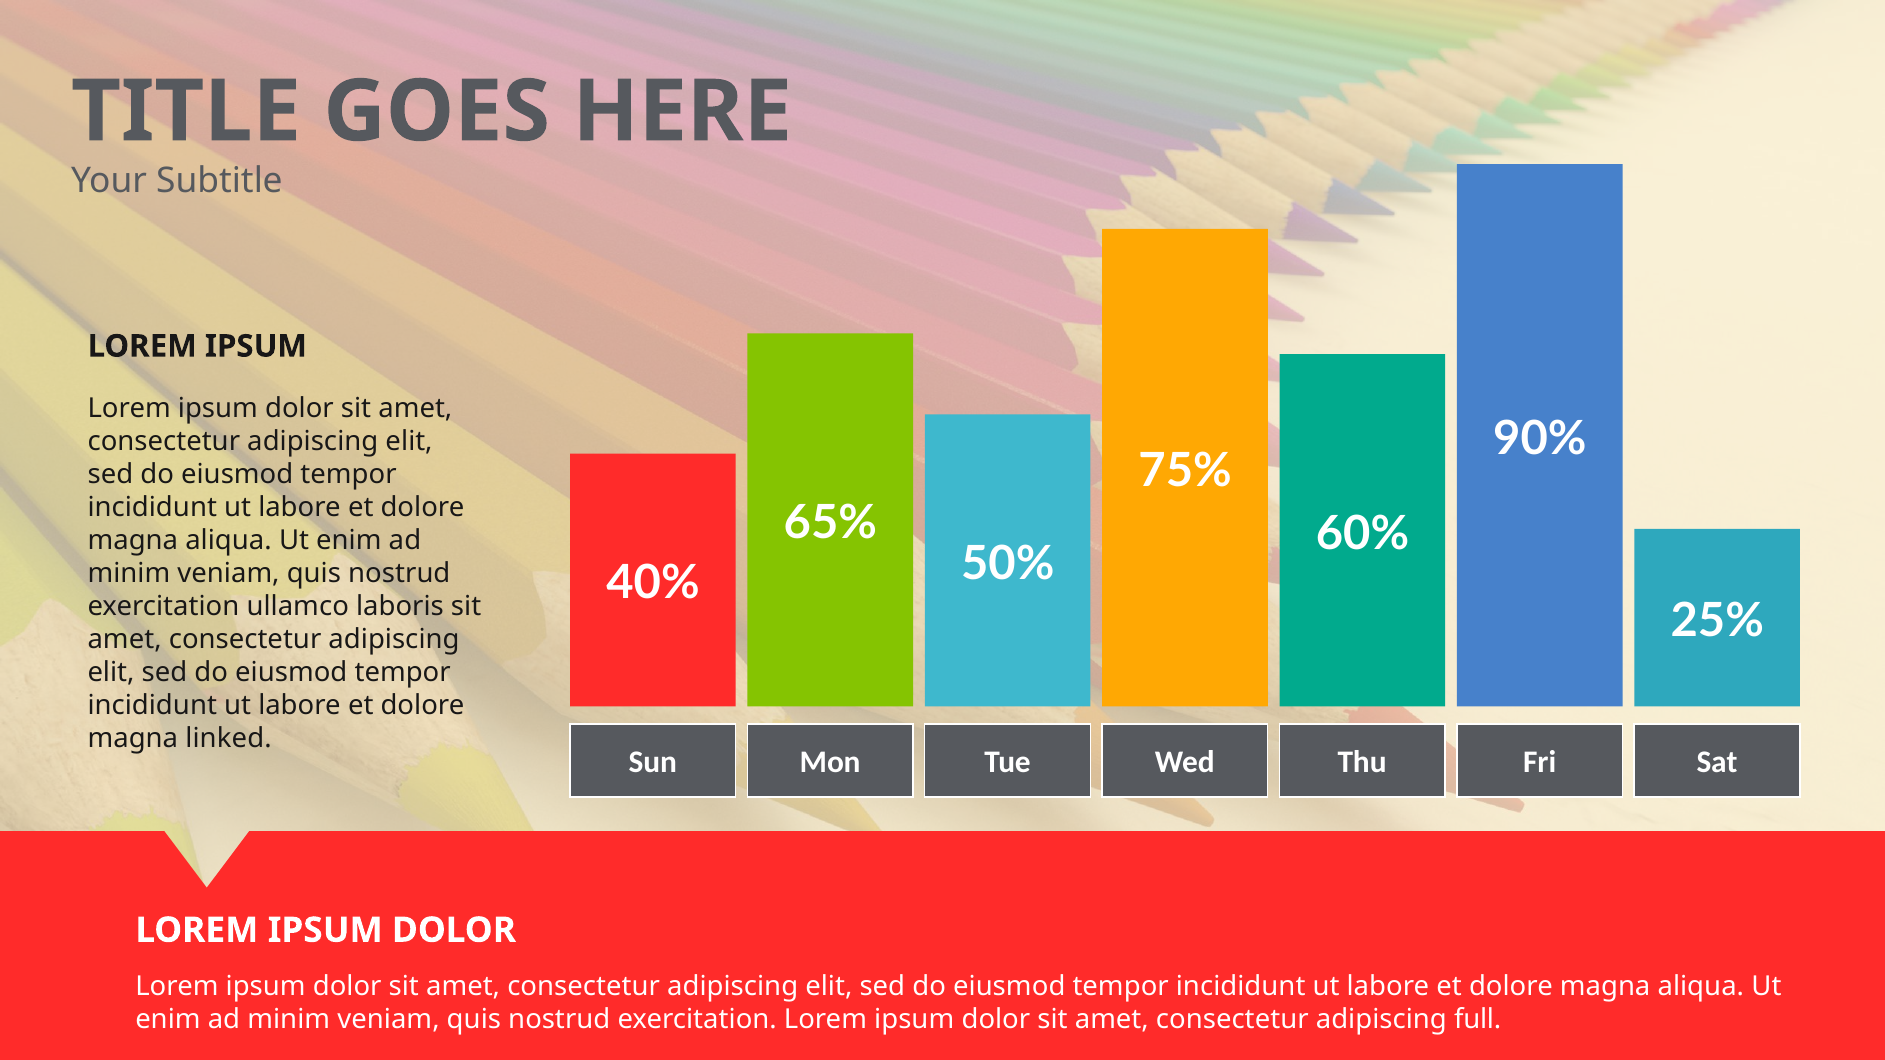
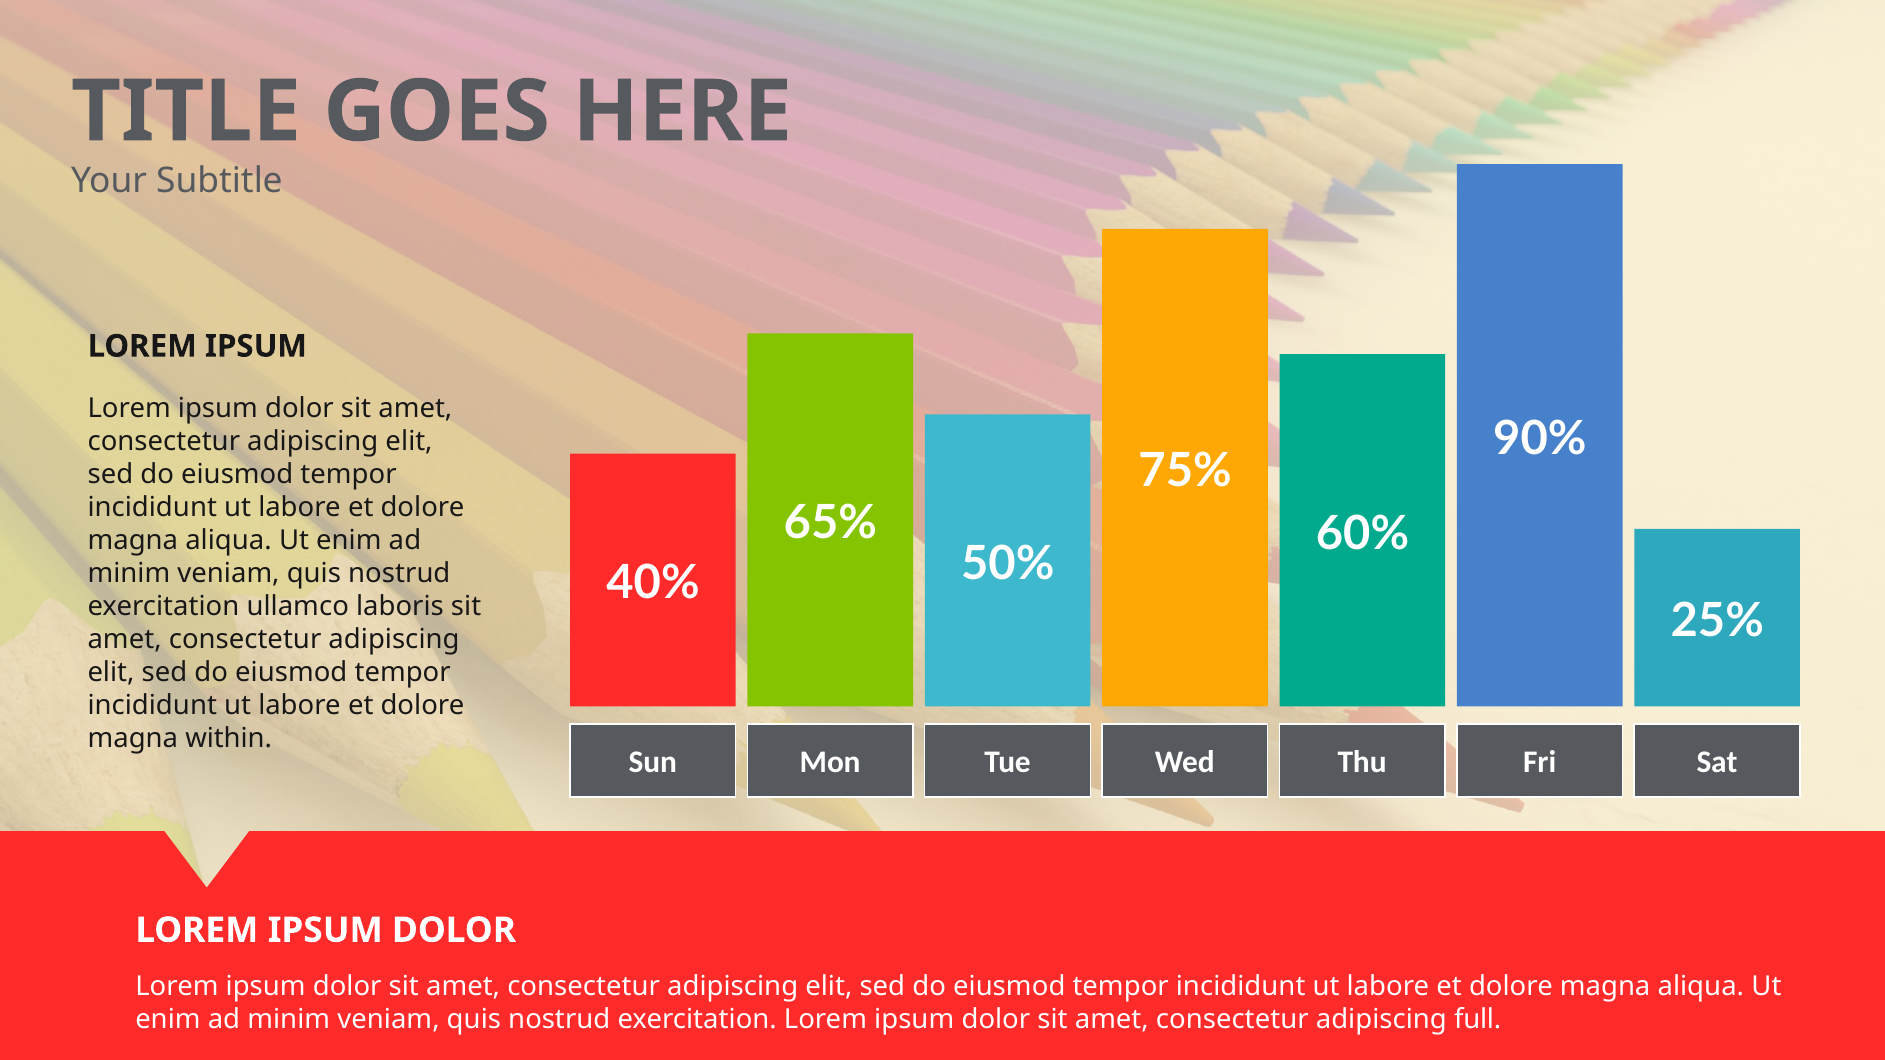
linked: linked -> within
